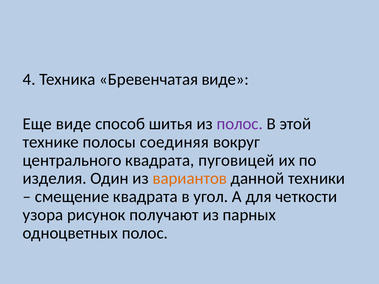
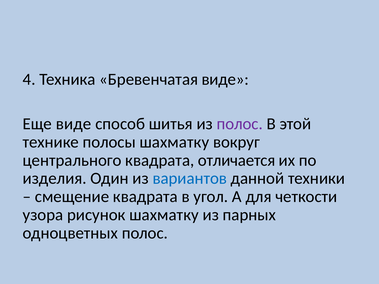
полосы соединяя: соединяя -> шахматку
пуговицей: пуговицей -> отличается
вариантов colour: orange -> blue
рисунок получают: получают -> шахматку
